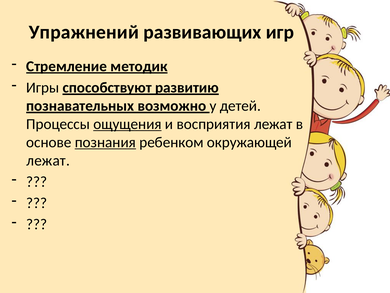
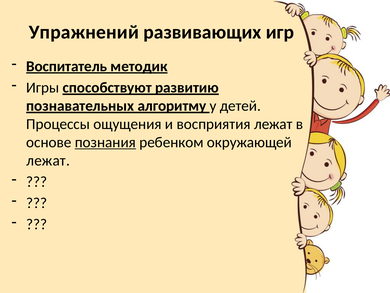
Стремление: Стремление -> Воспитатель
возможно: возможно -> алгоритму
ощущения underline: present -> none
